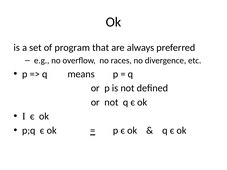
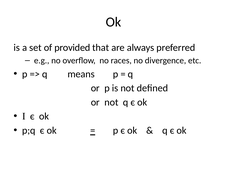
program: program -> provided
